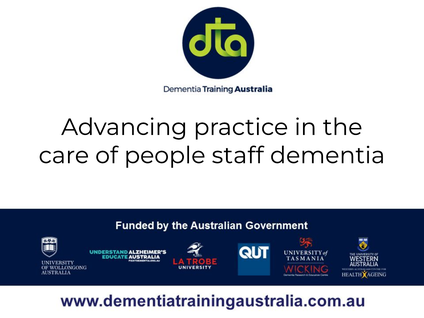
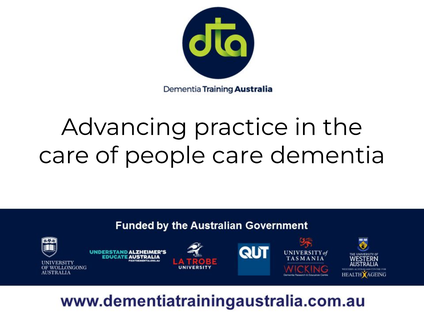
people staff: staff -> care
